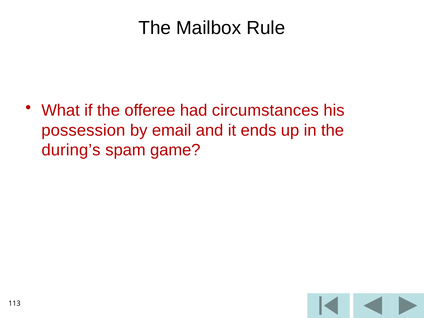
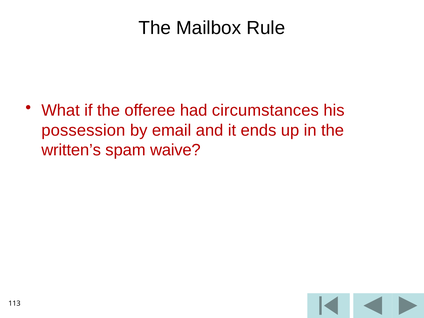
during’s: during’s -> written’s
game: game -> waive
